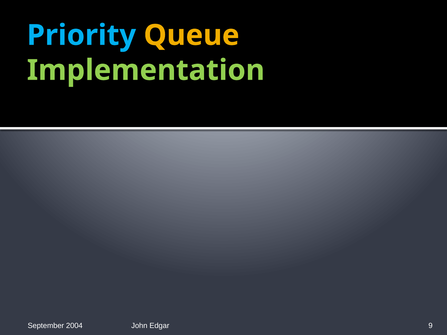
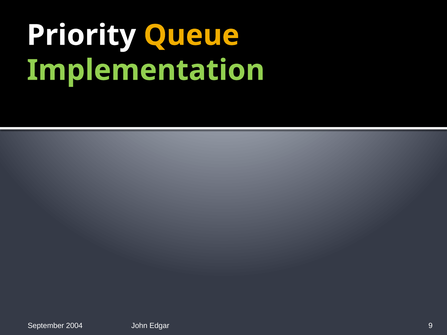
Priority colour: light blue -> white
